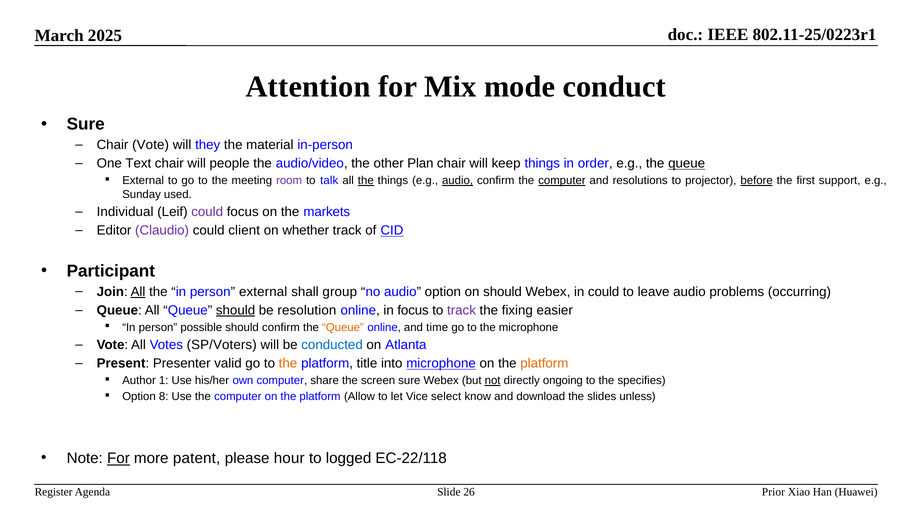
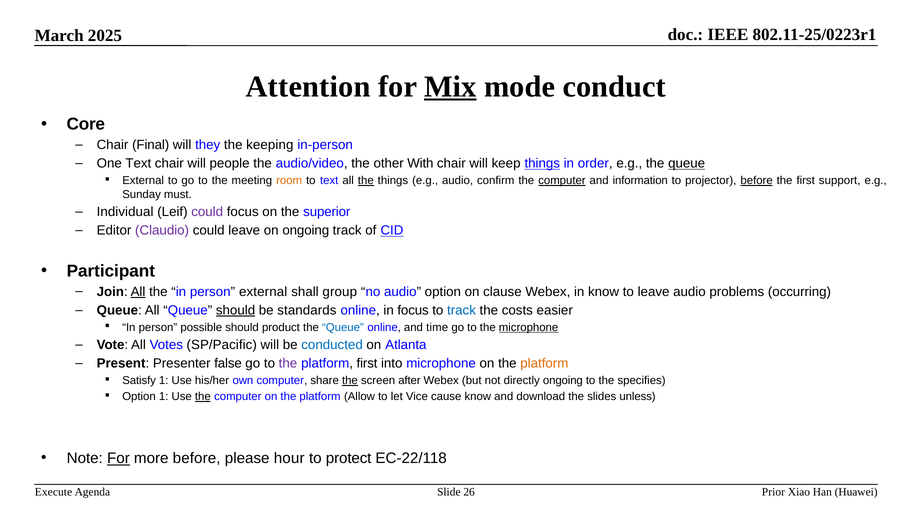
Mix underline: none -> present
Sure at (86, 124): Sure -> Core
Chair Vote: Vote -> Final
material: material -> keeping
Plan: Plan -> With
things at (542, 164) underline: none -> present
room colour: purple -> orange
to talk: talk -> text
audio at (458, 181) underline: present -> none
resolutions: resolutions -> information
used: used -> must
markets: markets -> superior
could client: client -> leave
on whether: whether -> ongoing
on should: should -> clause
in could: could -> know
resolution: resolution -> standards
track at (461, 310) colour: purple -> blue
fixing: fixing -> costs
should confirm: confirm -> product
Queue at (343, 327) colour: orange -> blue
microphone at (529, 327) underline: none -> present
SP/Voters: SP/Voters -> SP/Pacific
valid: valid -> false
the at (288, 364) colour: orange -> purple
platform title: title -> first
microphone at (441, 364) underline: present -> none
Author: Author -> Satisfy
the at (350, 381) underline: none -> present
screen sure: sure -> after
not underline: present -> none
Option 8: 8 -> 1
the at (203, 397) underline: none -> present
select: select -> cause
more patent: patent -> before
logged: logged -> protect
Register: Register -> Execute
